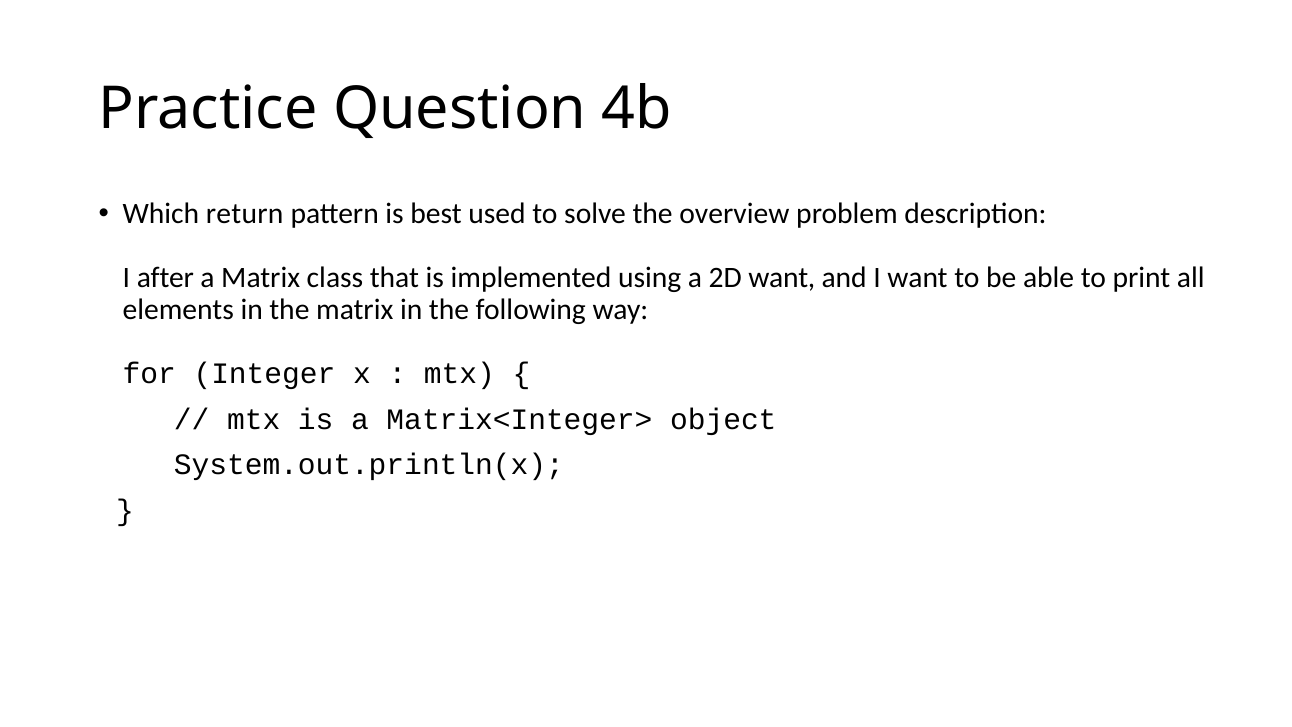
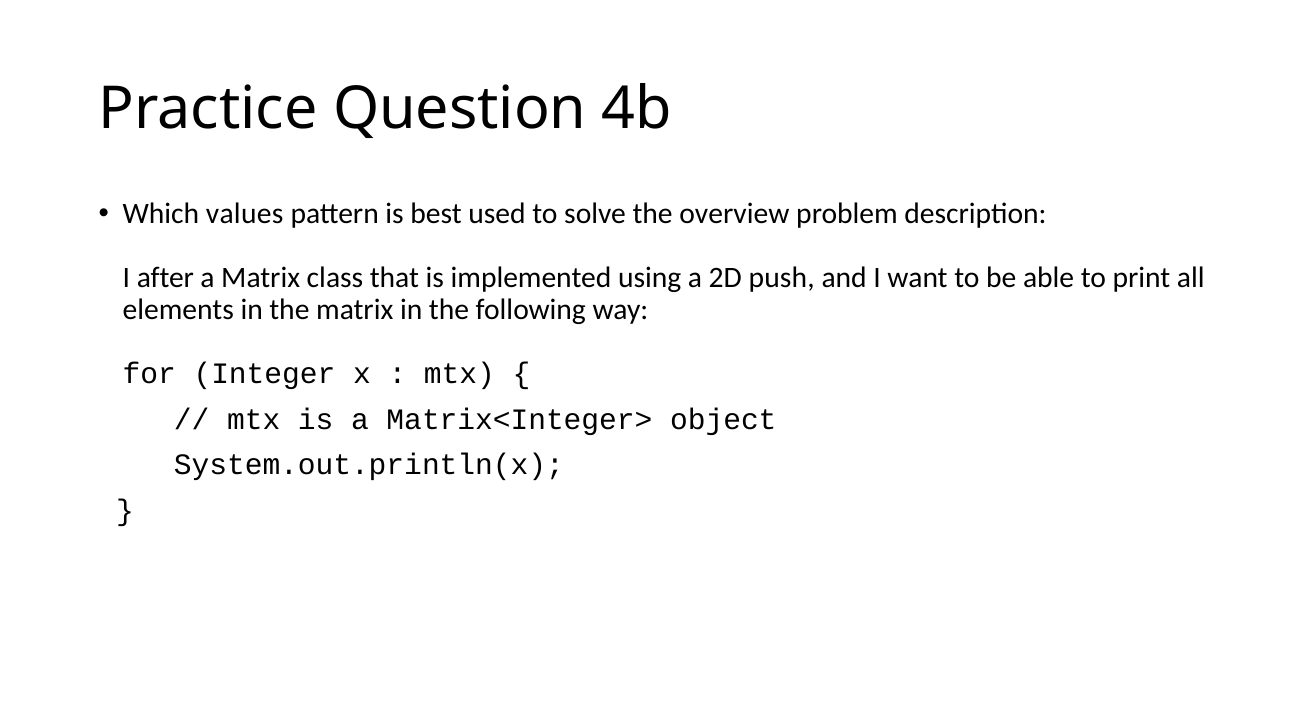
return: return -> values
2D want: want -> push
